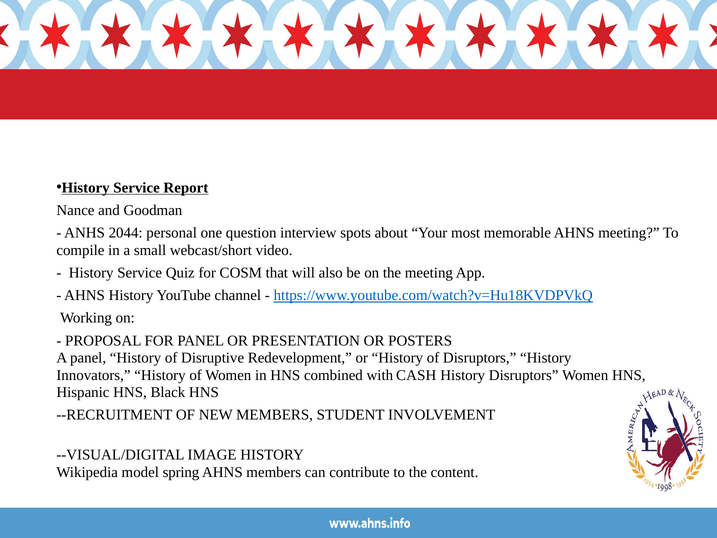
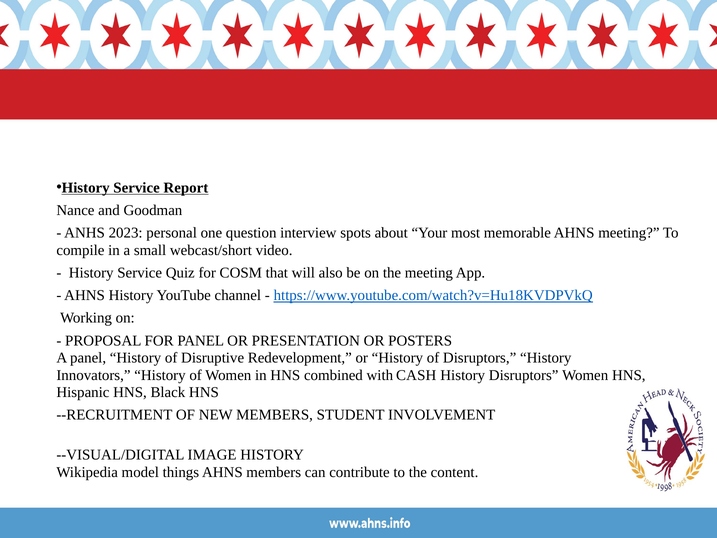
2044: 2044 -> 2023
spring: spring -> things
